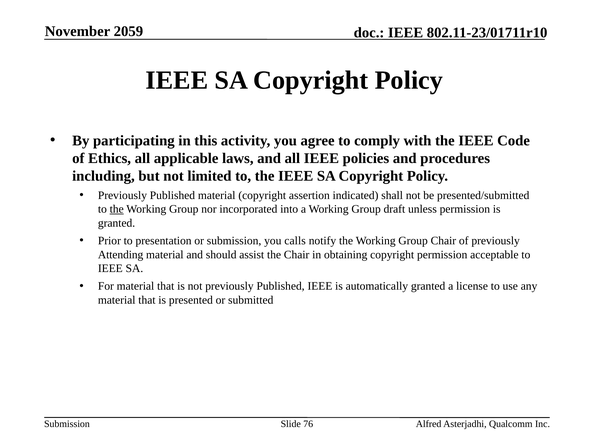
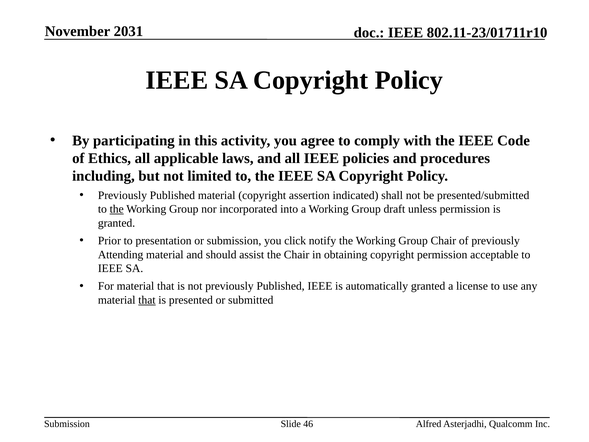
2059: 2059 -> 2031
calls: calls -> click
that at (147, 300) underline: none -> present
76: 76 -> 46
